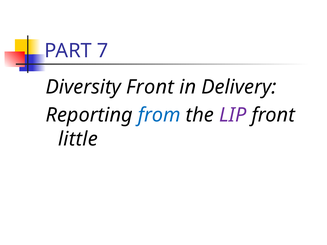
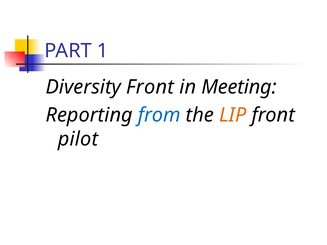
7: 7 -> 1
Delivery: Delivery -> Meeting
LIP colour: purple -> orange
little: little -> pilot
